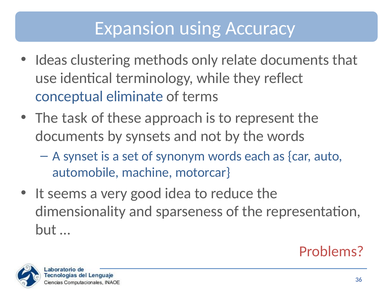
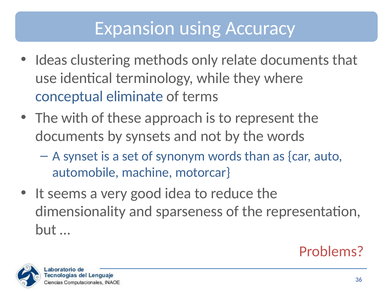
reflect: reflect -> where
task: task -> with
each: each -> than
